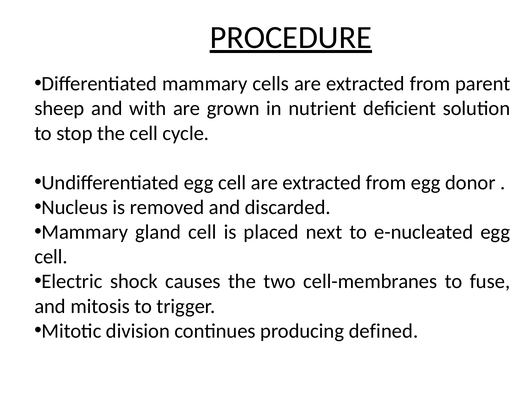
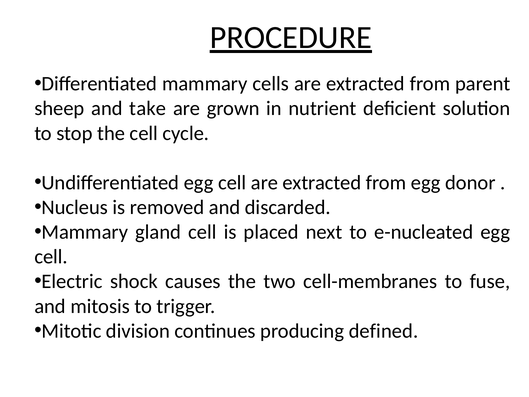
with: with -> take
